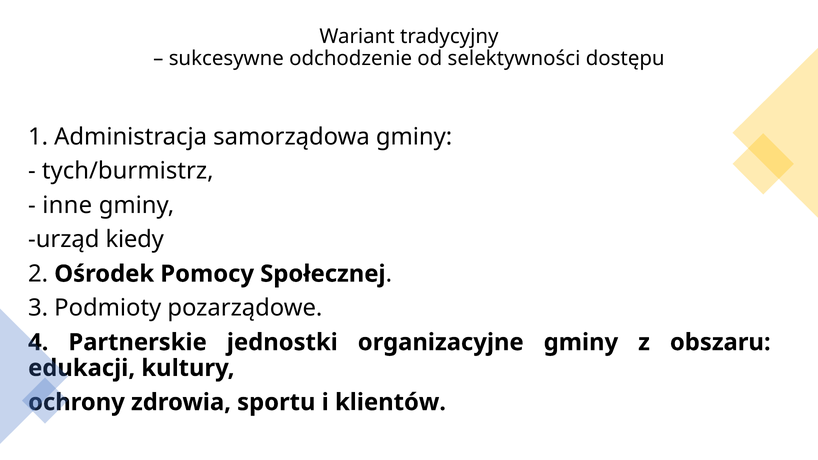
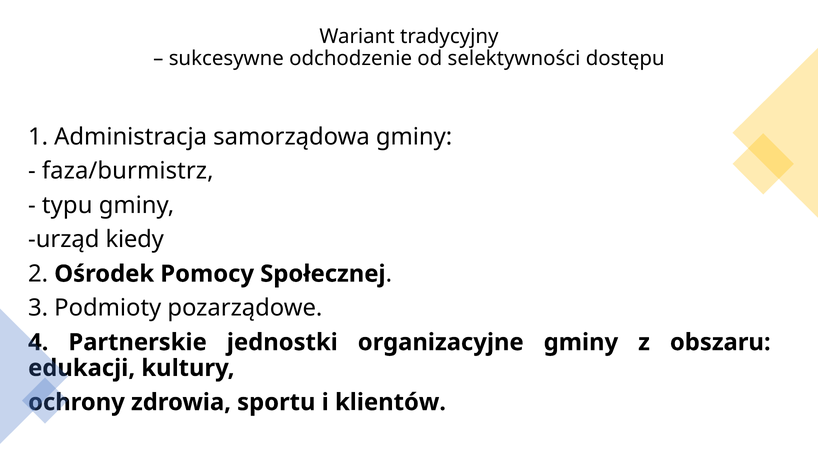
tych/burmistrz: tych/burmistrz -> faza/burmistrz
inne: inne -> typu
